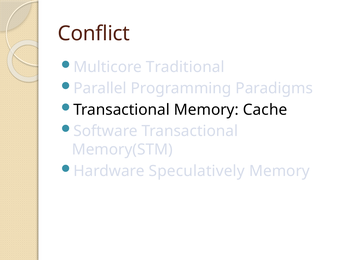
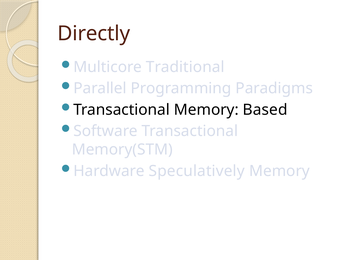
Conflict: Conflict -> Directly
Cache: Cache -> Based
